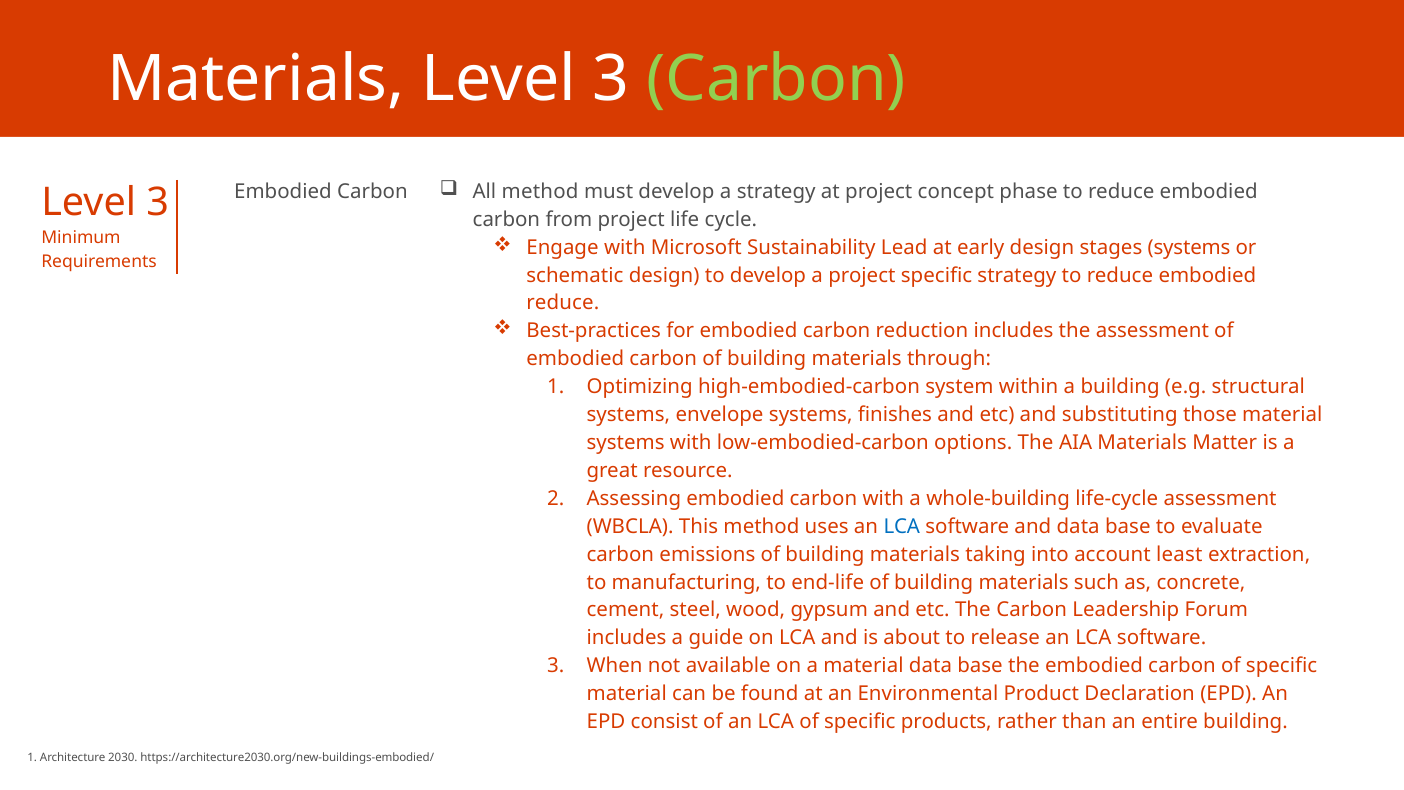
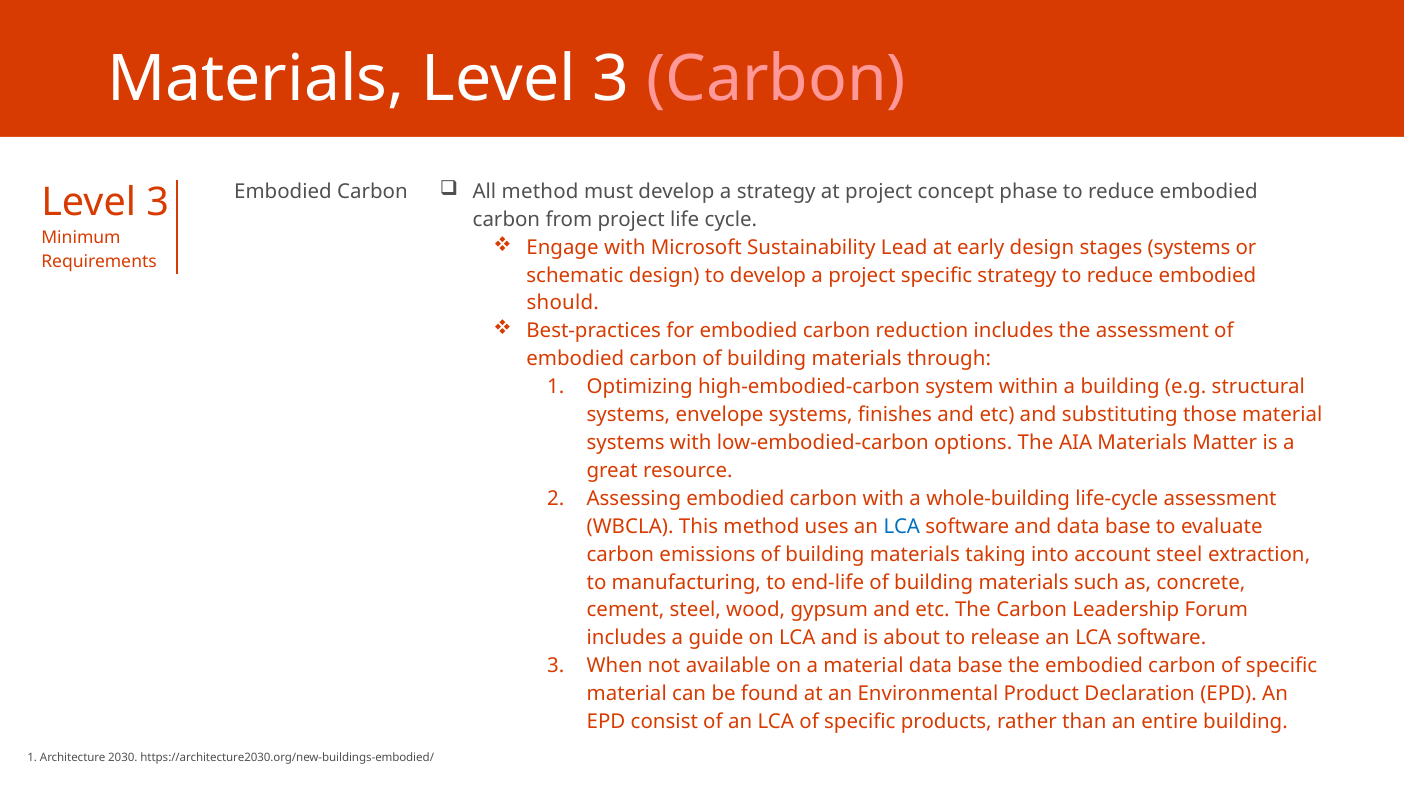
Carbon at (776, 79) colour: light green -> pink
reduce at (563, 303): reduce -> should
account least: least -> steel
